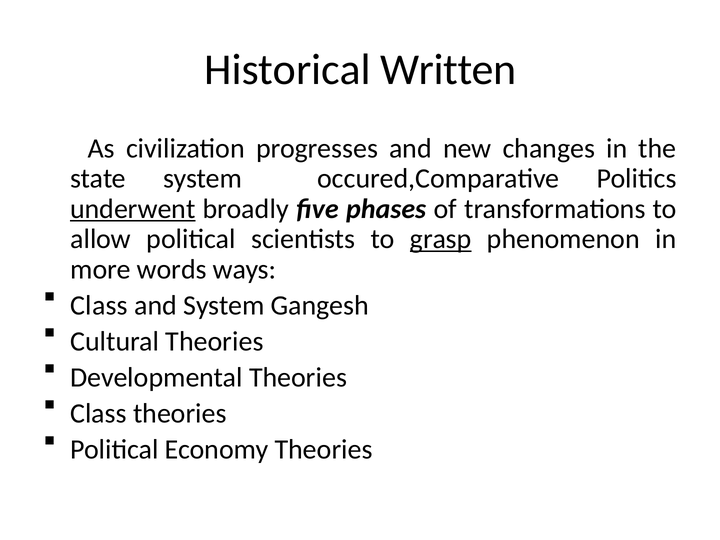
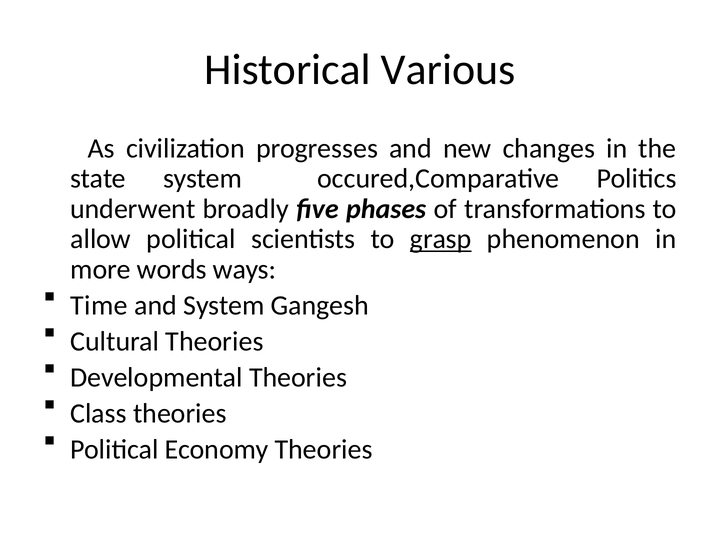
Written: Written -> Various
underwent underline: present -> none
Class at (99, 305): Class -> Time
